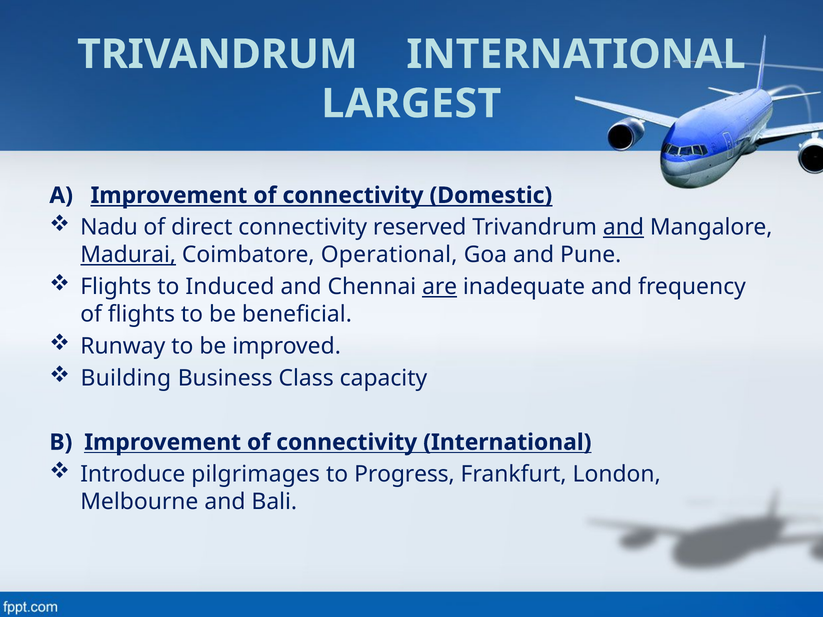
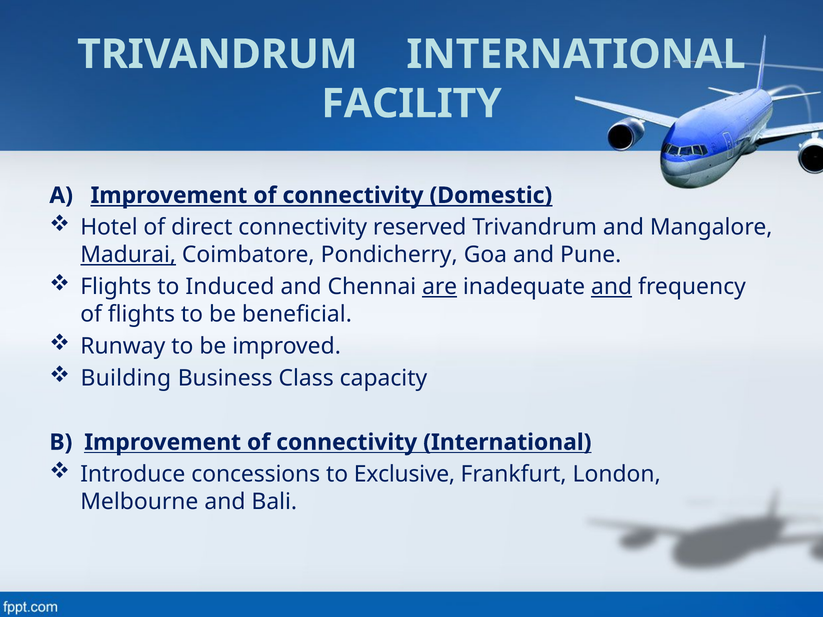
LARGEST: LARGEST -> FACILITY
Nadu: Nadu -> Hotel
and at (623, 227) underline: present -> none
Operational: Operational -> Pondicherry
and at (612, 287) underline: none -> present
pilgrimages: pilgrimages -> concessions
Progress: Progress -> Exclusive
